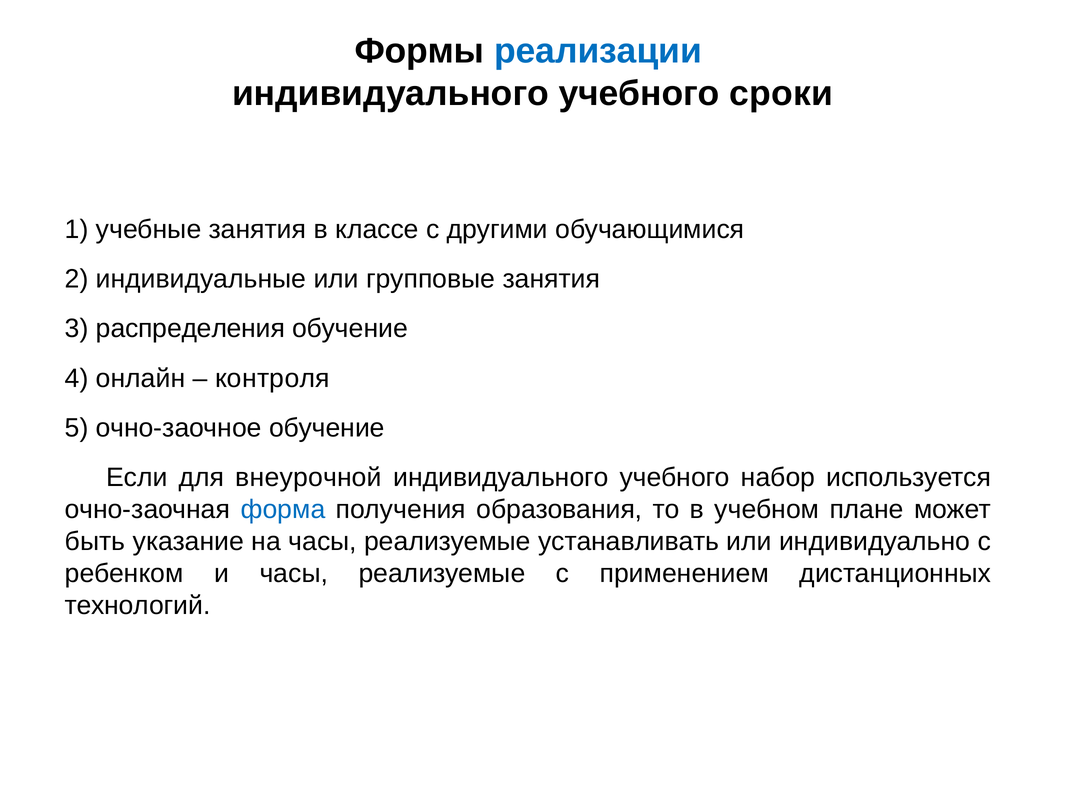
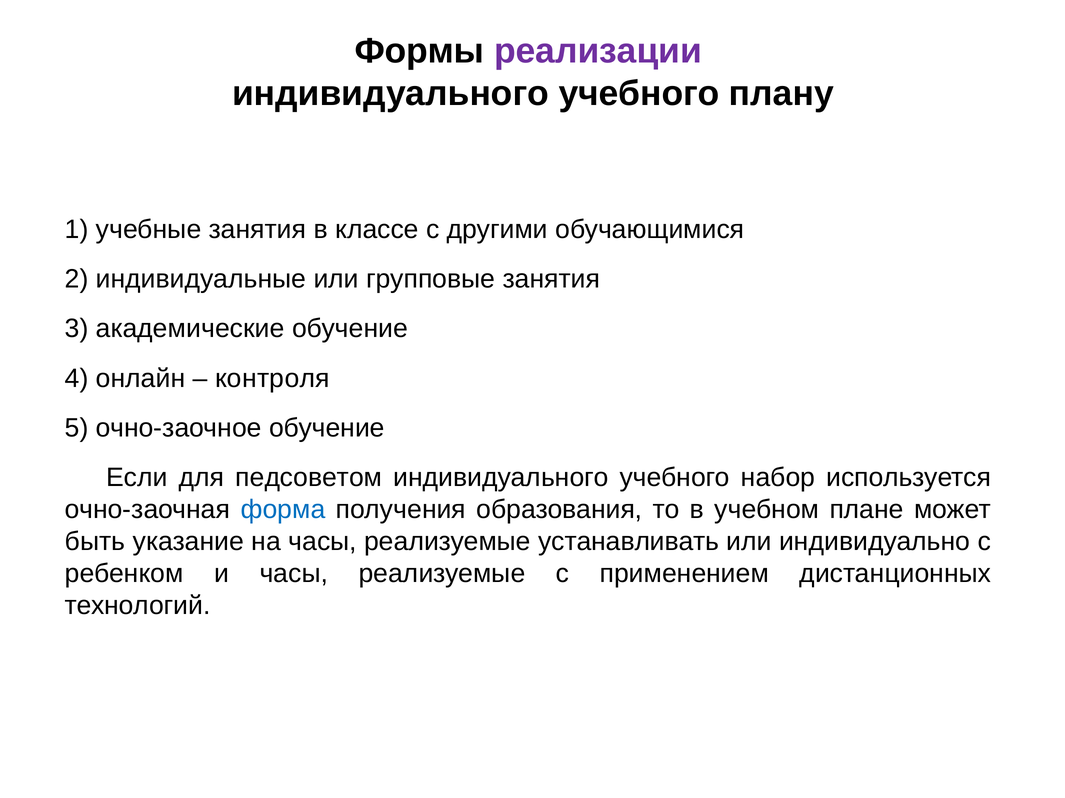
реализации colour: blue -> purple
сроки: сроки -> плану
распределения: распределения -> академические
внеурочной: внеурочной -> педсоветом
